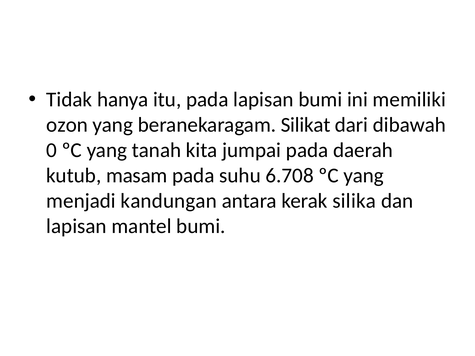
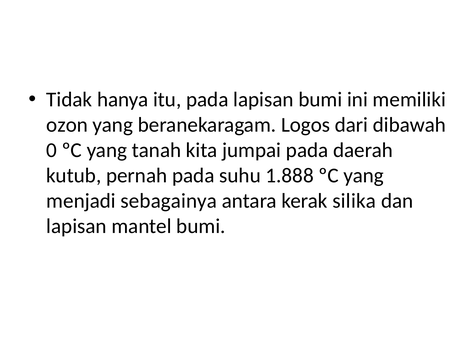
Silikat: Silikat -> Logos
masam: masam -> pernah
6.708: 6.708 -> 1.888
kandungan: kandungan -> sebagainya
